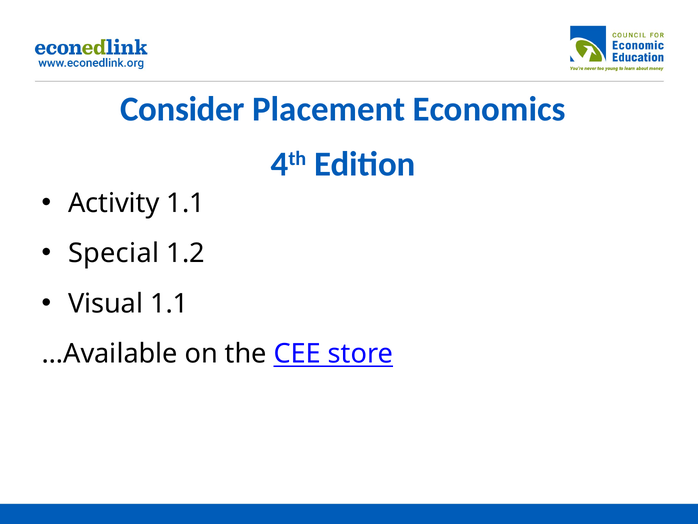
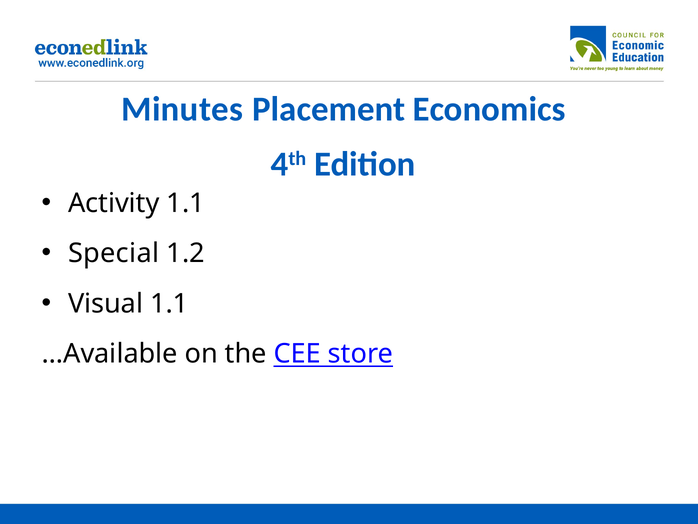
Consider: Consider -> Minutes
